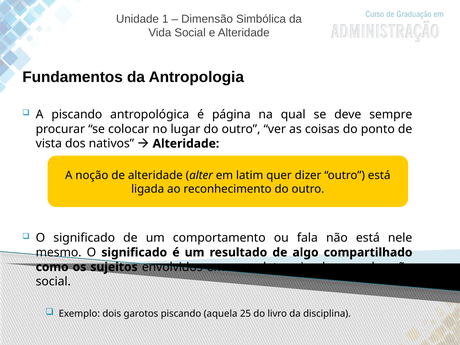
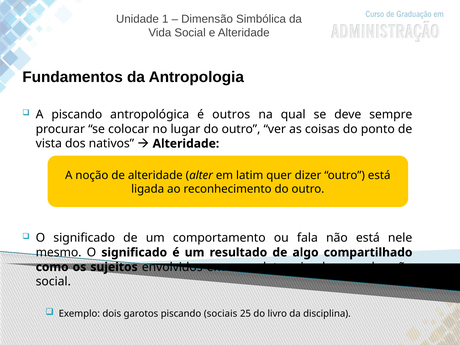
página: página -> outros
aquela: aquela -> sociais
